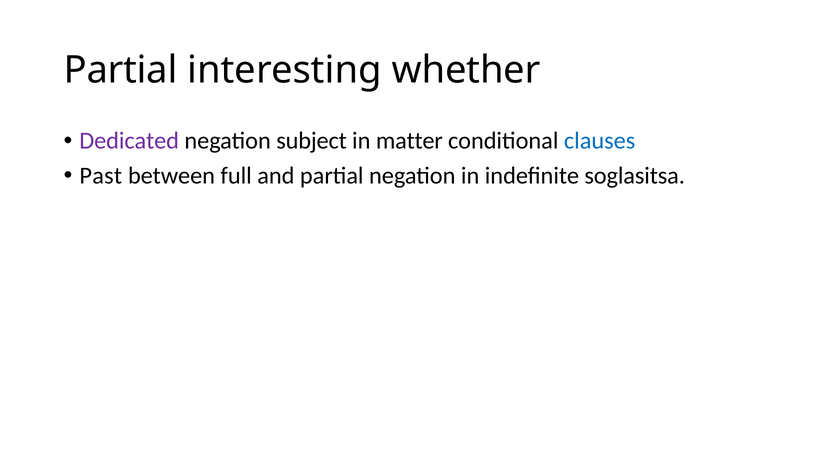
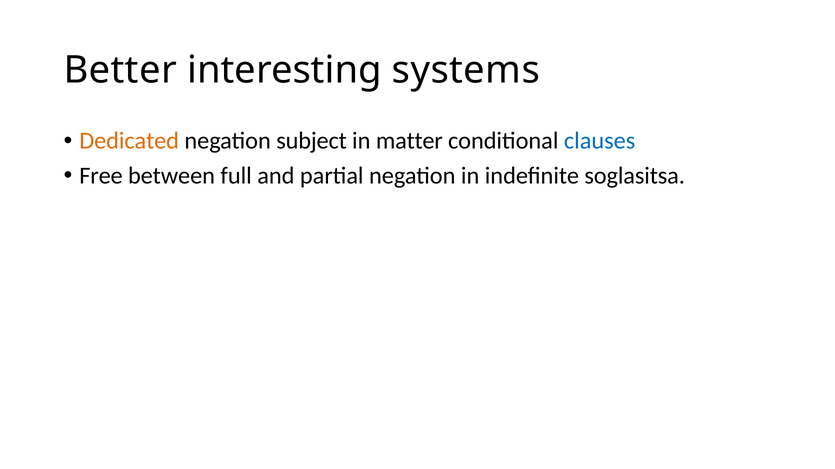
Partial at (121, 70): Partial -> Better
whether: whether -> systems
Dedicated colour: purple -> orange
Past: Past -> Free
